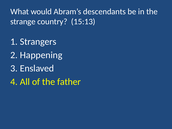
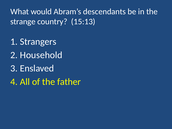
Happening: Happening -> Household
